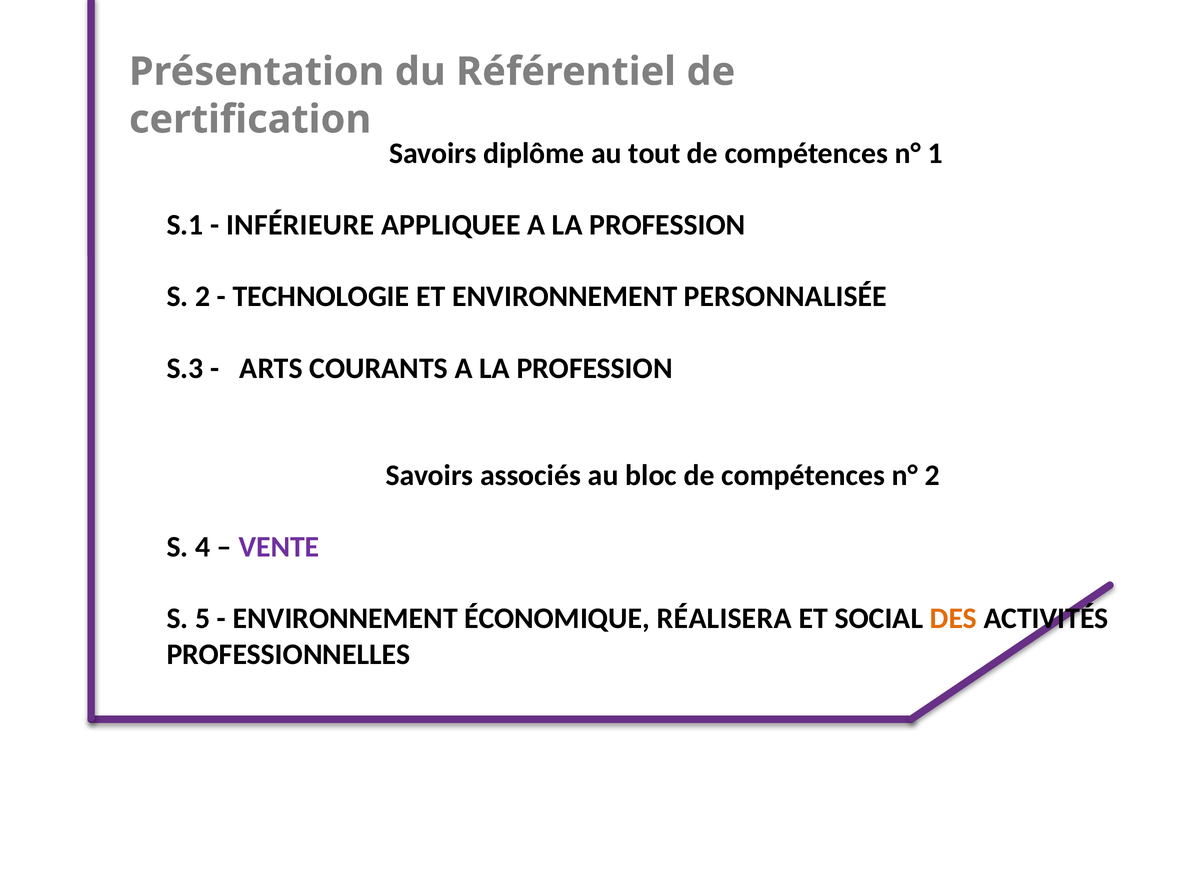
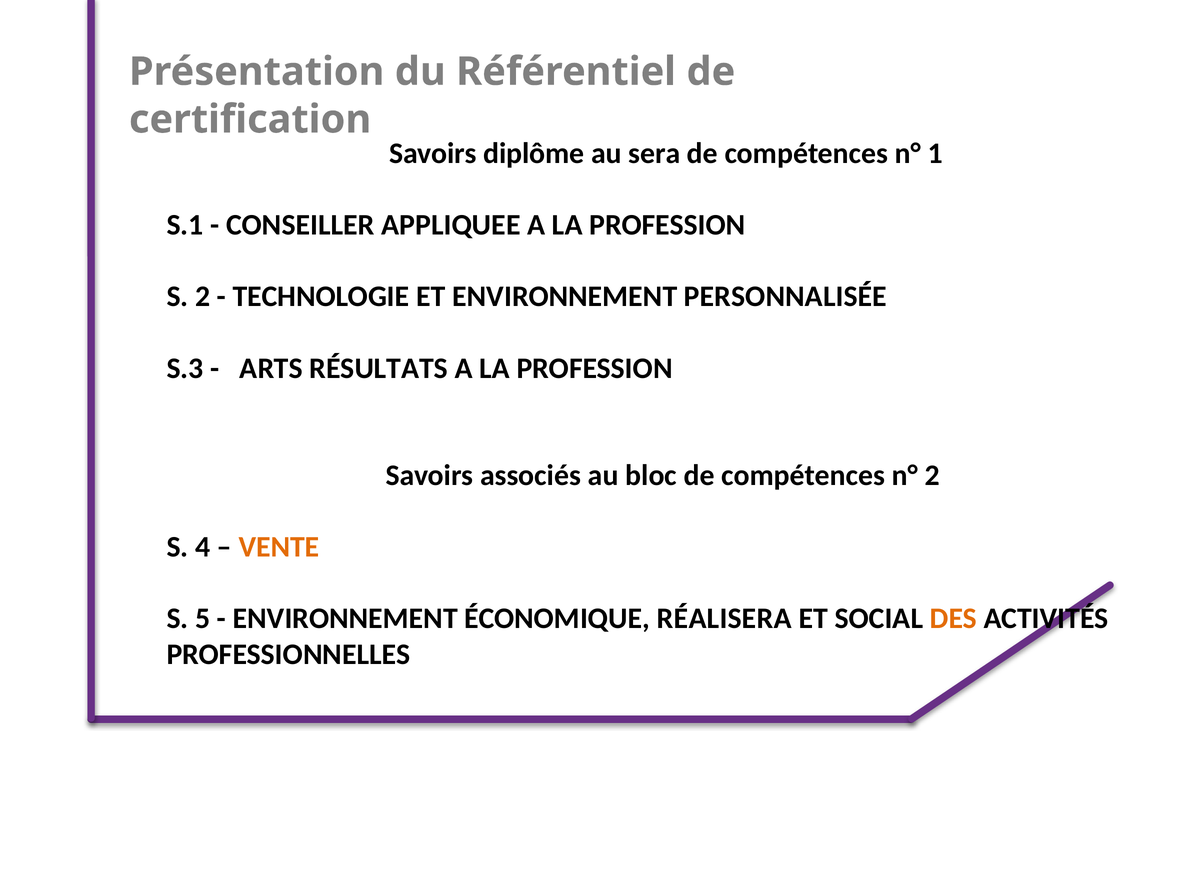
tout: tout -> sera
INFÉRIEURE: INFÉRIEURE -> CONSEILLER
COURANTS: COURANTS -> RÉSULTATS
VENTE colour: purple -> orange
